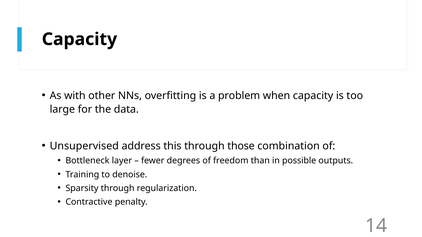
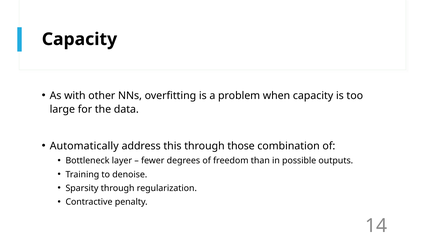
Unsupervised: Unsupervised -> Automatically
